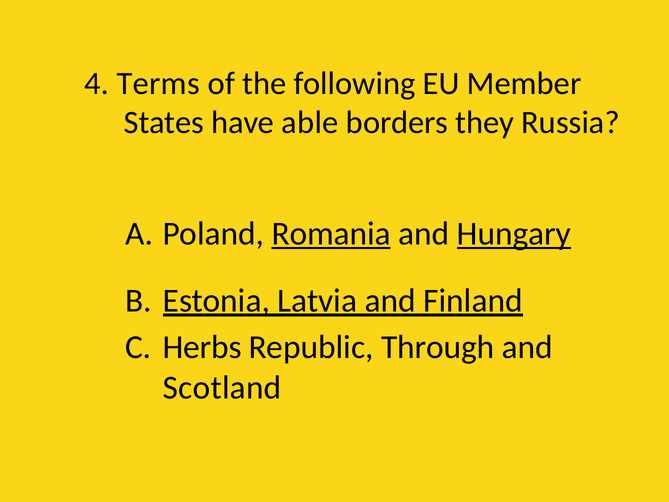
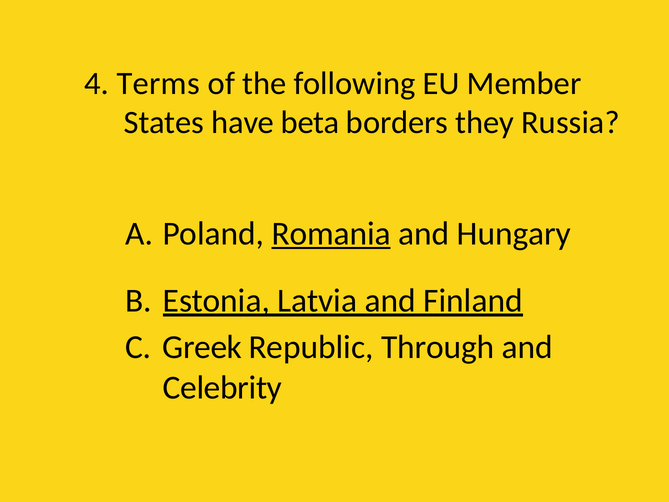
able: able -> beta
Hungary underline: present -> none
Herbs: Herbs -> Greek
Scotland: Scotland -> Celebrity
